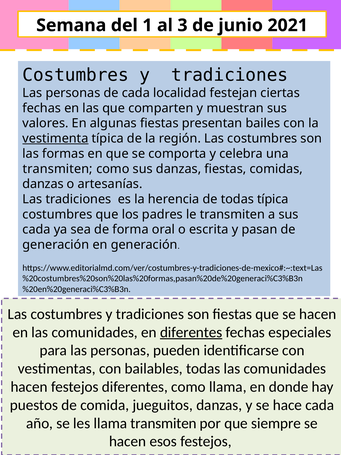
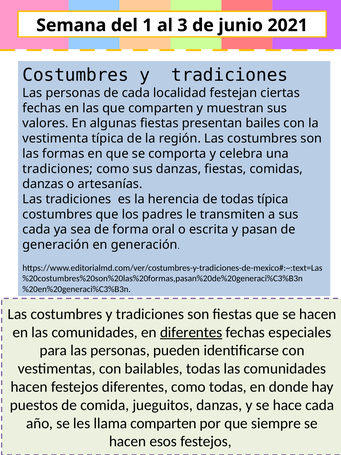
vestimenta underline: present -> none
transmiten at (58, 169): transmiten -> tradiciones
como llama: llama -> todas
llama transmiten: transmiten -> comparten
